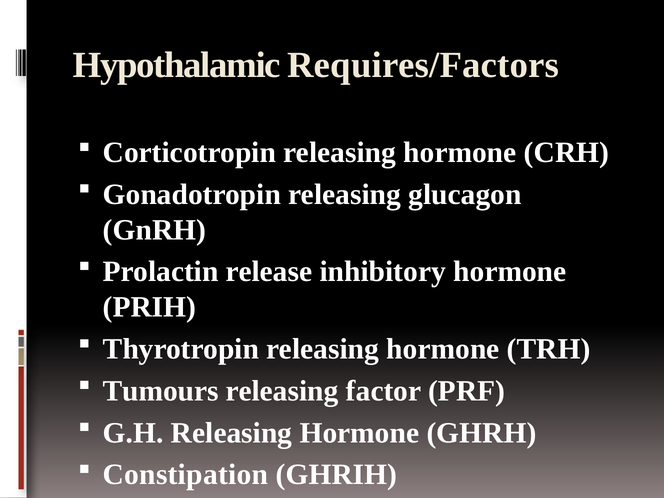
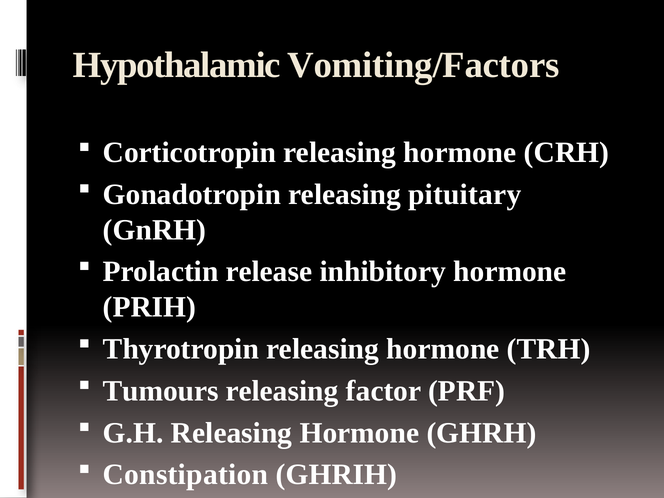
Requires/Factors: Requires/Factors -> Vomiting/Factors
glucagon: glucagon -> pituitary
